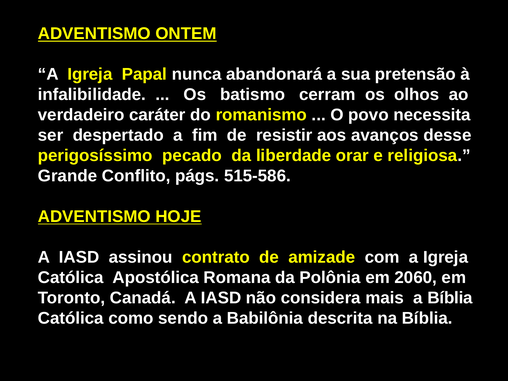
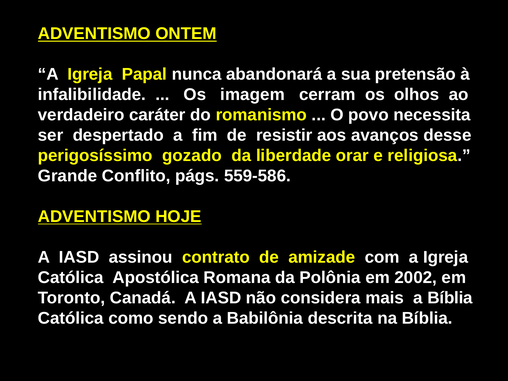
batismo: batismo -> imagem
pecado: pecado -> gozado
515-586: 515-586 -> 559-586
2060: 2060 -> 2002
